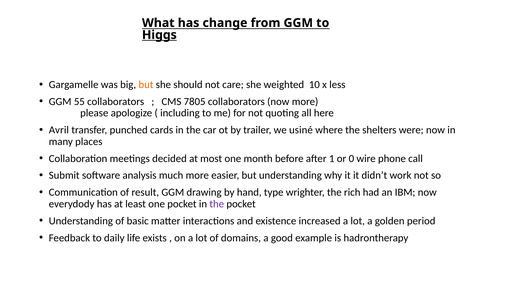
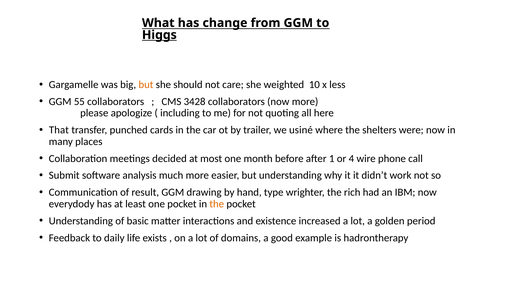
7805: 7805 -> 3428
Avril: Avril -> That
0: 0 -> 4
the at (217, 204) colour: purple -> orange
